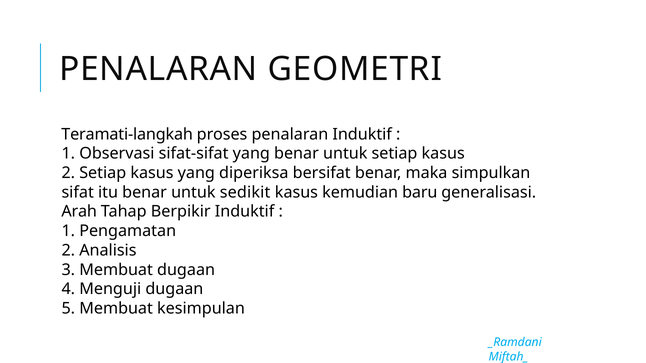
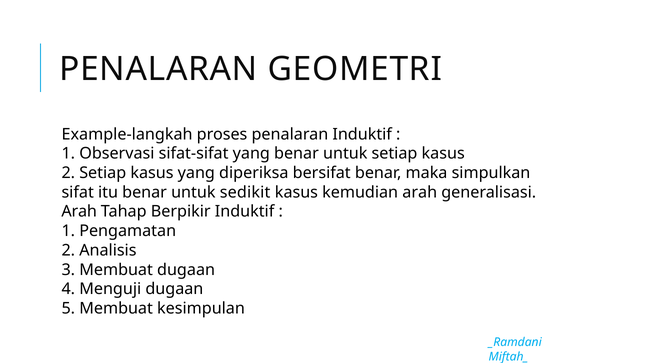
Teramati-langkah: Teramati-langkah -> Example-langkah
kemudian baru: baru -> arah
